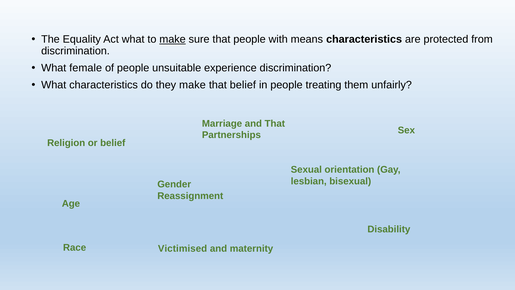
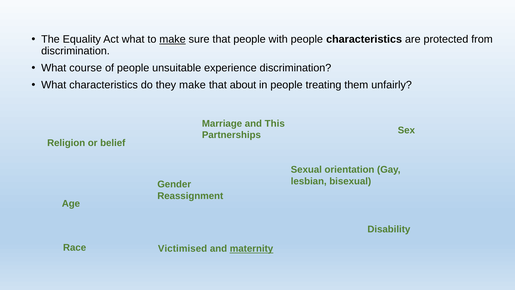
with means: means -> people
female: female -> course
that belief: belief -> about
and That: That -> This
maternity underline: none -> present
